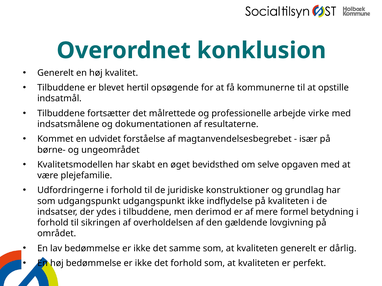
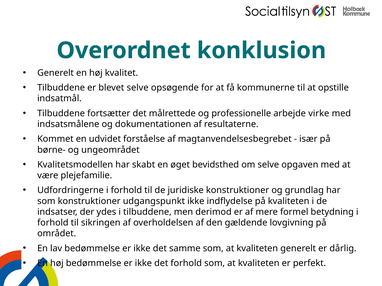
blevet hertil: hertil -> selve
som udgangspunkt: udgangspunkt -> konstruktioner
